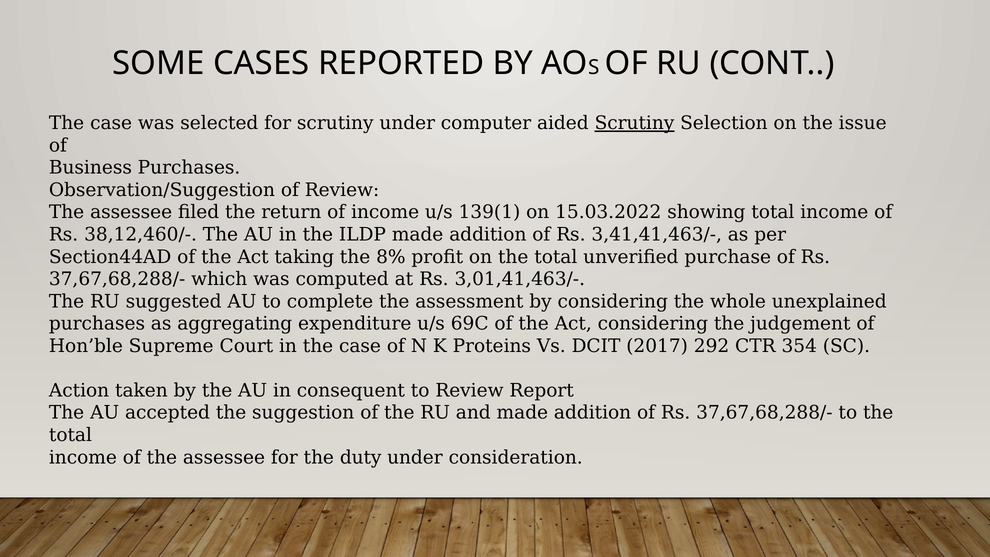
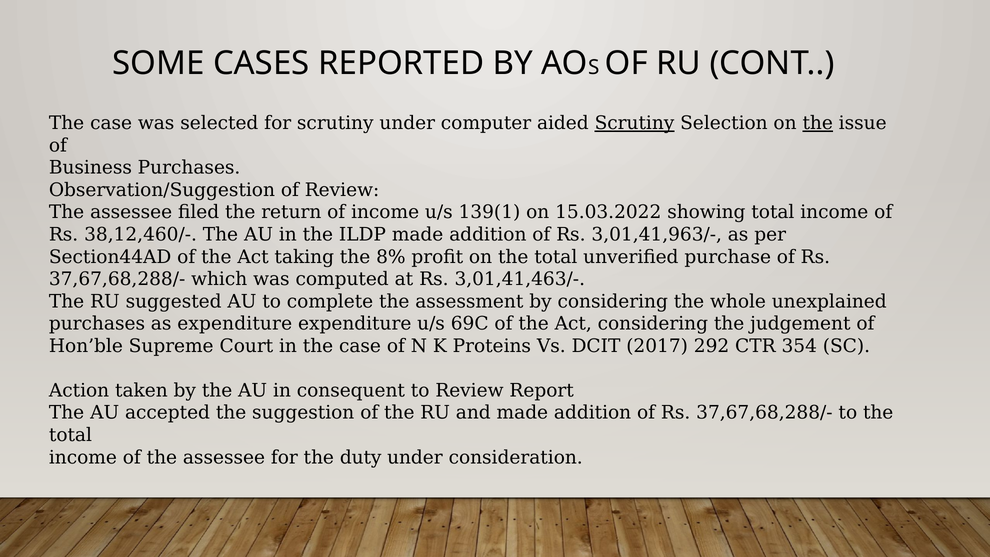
the at (818, 123) underline: none -> present
3,41,41,463/-: 3,41,41,463/- -> 3,01,41,963/-
as aggregating: aggregating -> expenditure
